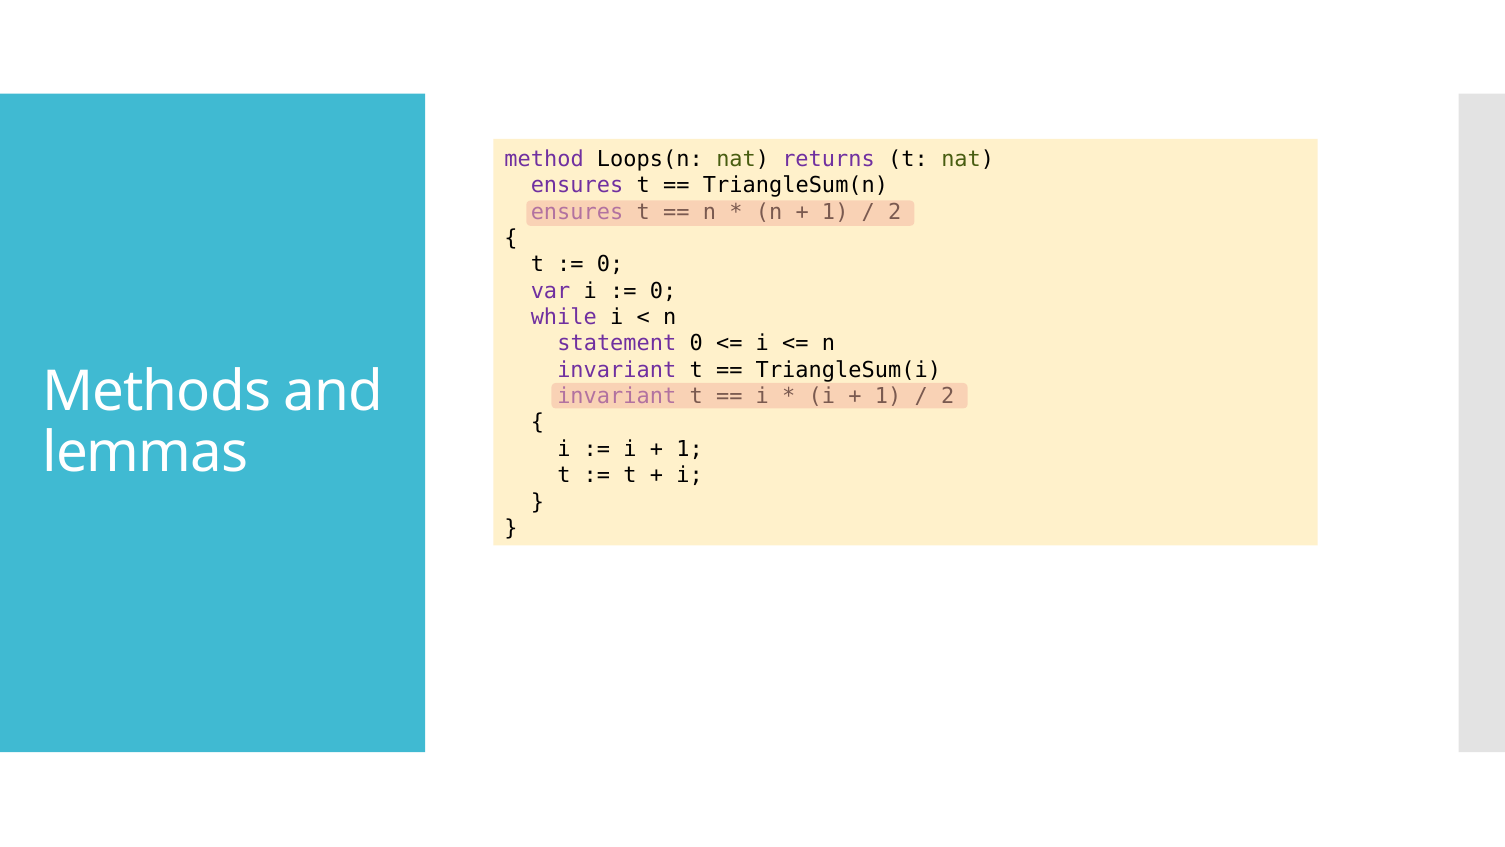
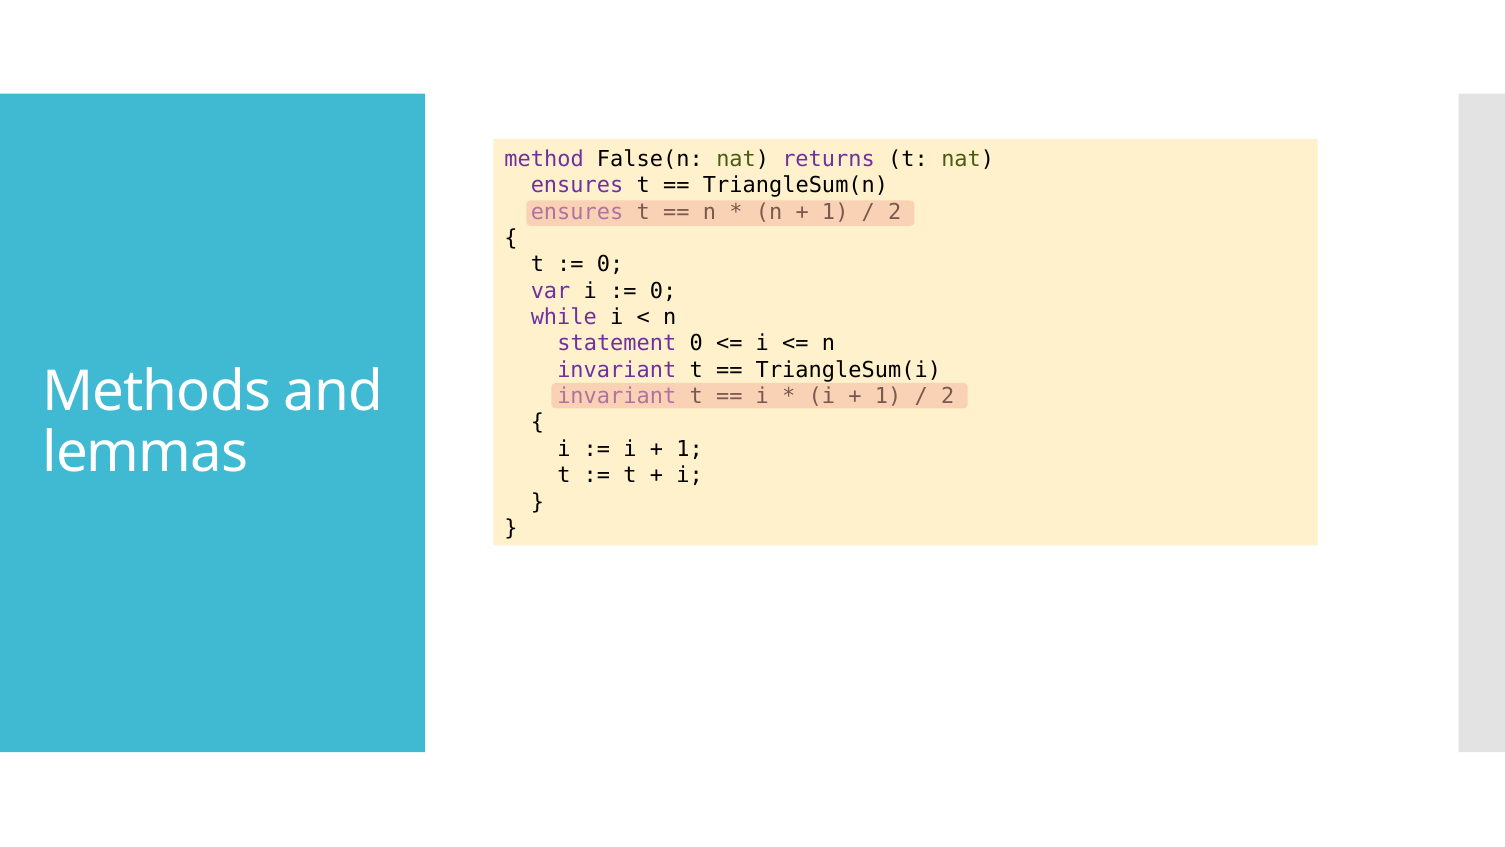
Loops(n: Loops(n -> False(n
